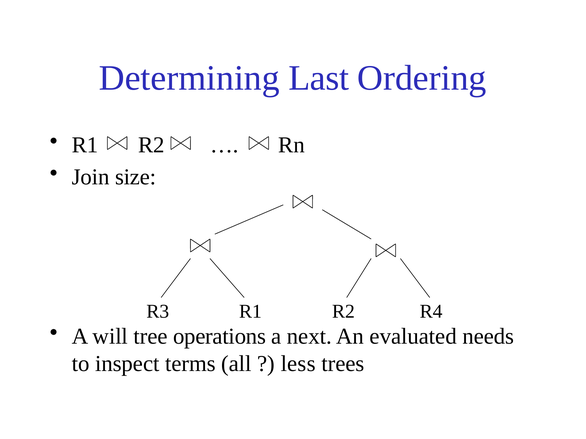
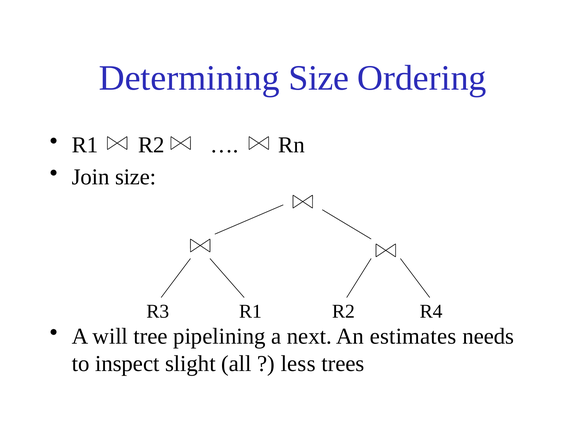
Determining Last: Last -> Size
operations: operations -> pipelining
evaluated: evaluated -> estimates
terms: terms -> slight
